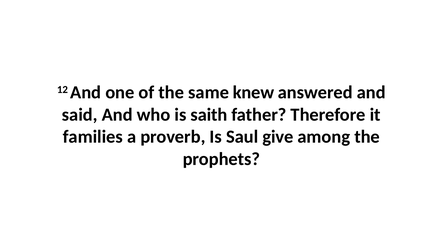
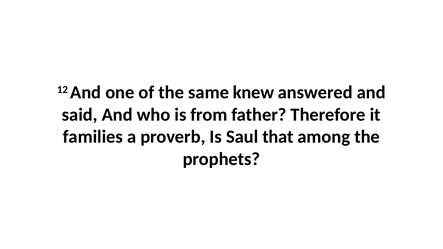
saith: saith -> from
give: give -> that
